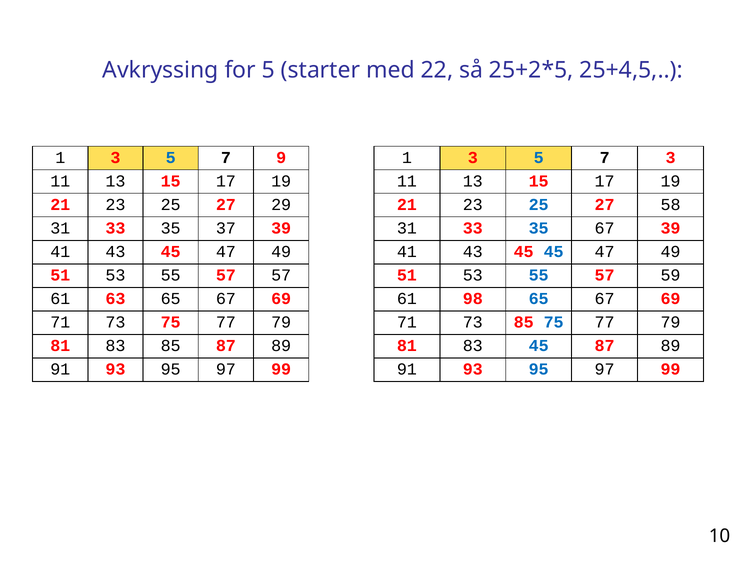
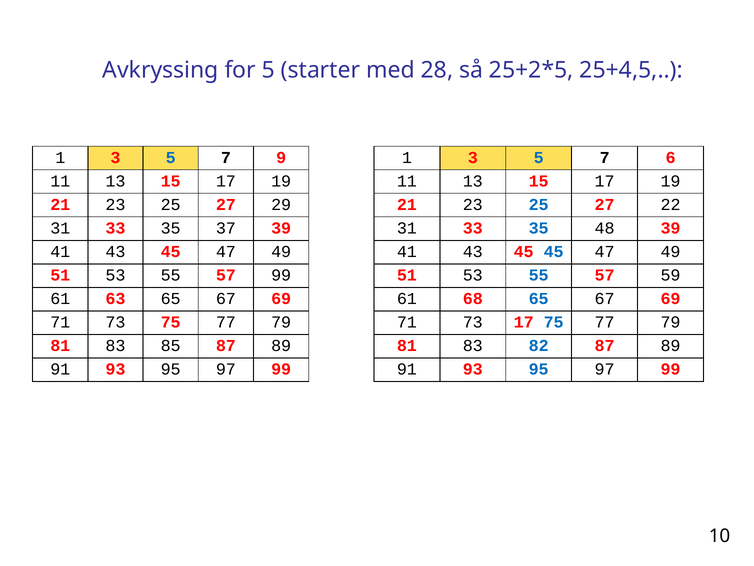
22: 22 -> 28
7 3: 3 -> 6
58: 58 -> 22
35 67: 67 -> 48
57 57: 57 -> 99
98: 98 -> 68
73 85: 85 -> 17
83 45: 45 -> 82
